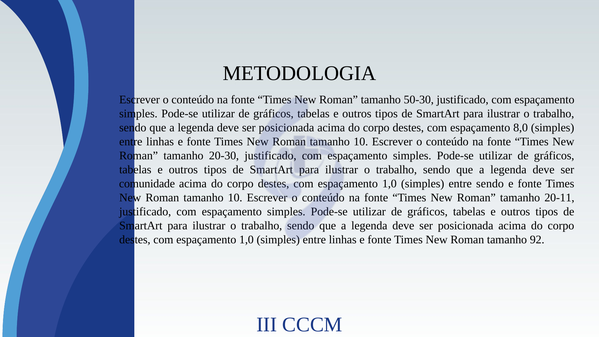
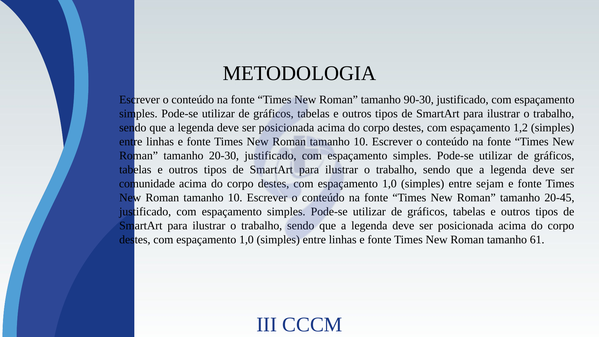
50-30: 50-30 -> 90-30
8,0: 8,0 -> 1,2
entre sendo: sendo -> sejam
20-11: 20-11 -> 20-45
92: 92 -> 61
